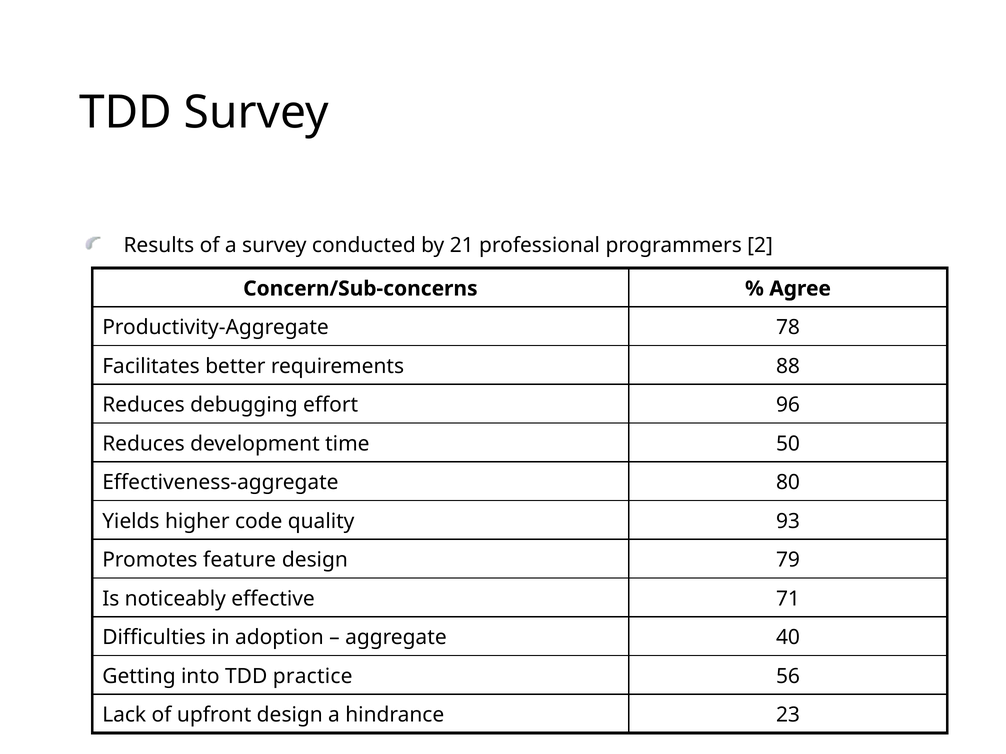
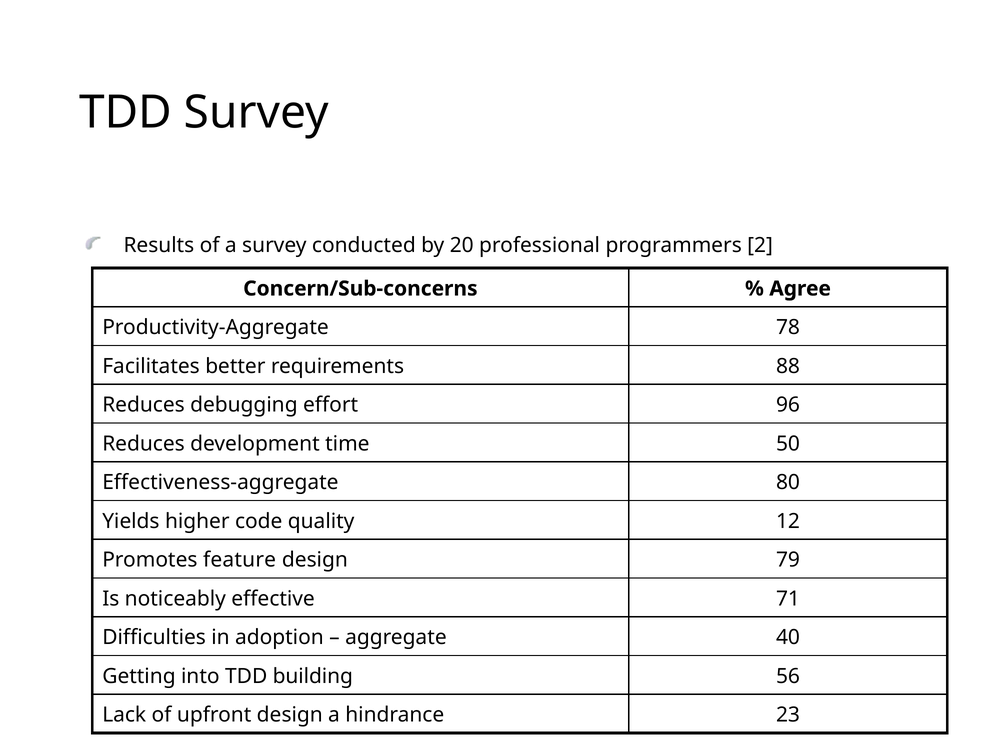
21: 21 -> 20
93: 93 -> 12
practice: practice -> building
